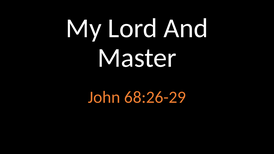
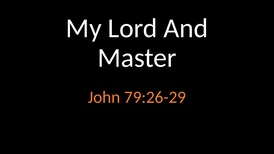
68:26-29: 68:26-29 -> 79:26-29
